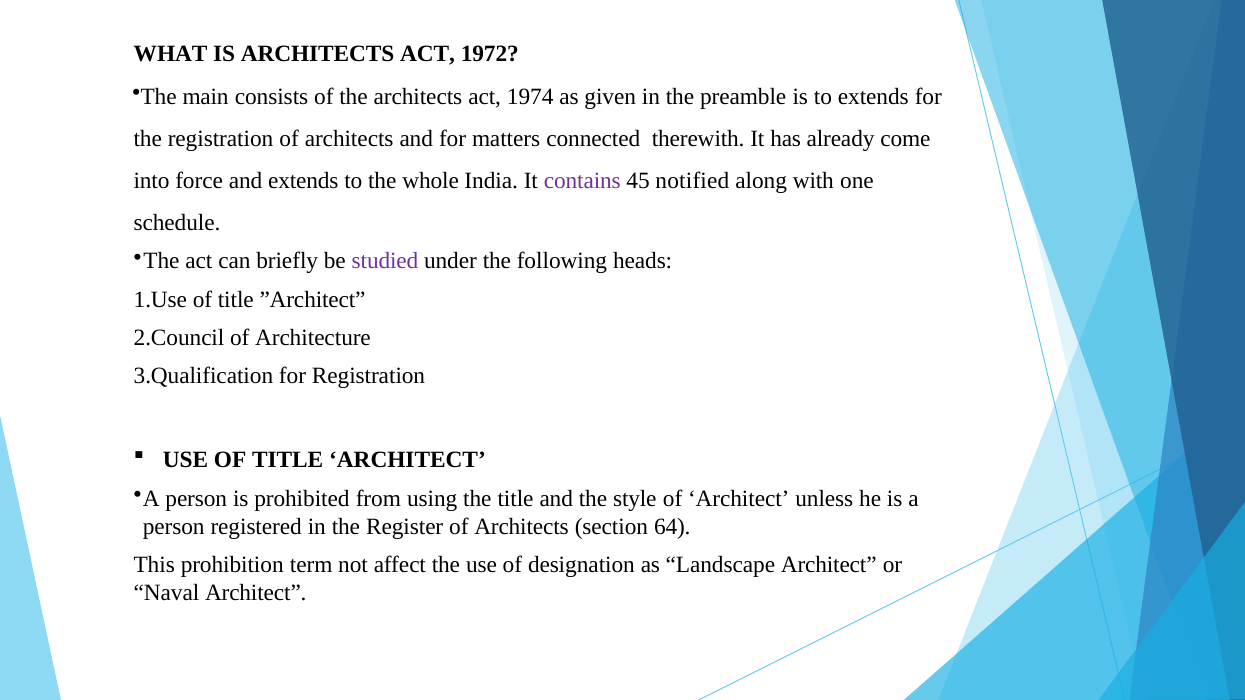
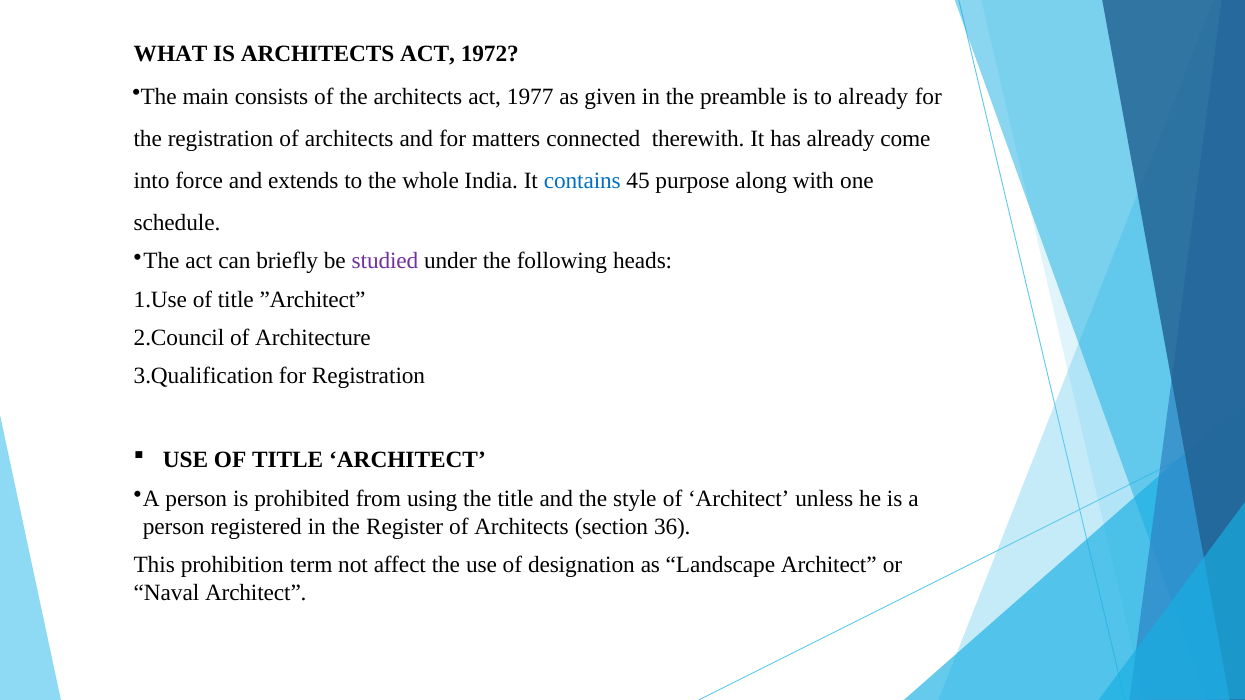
1974: 1974 -> 1977
to extends: extends -> already
contains colour: purple -> blue
notified: notified -> purpose
64: 64 -> 36
